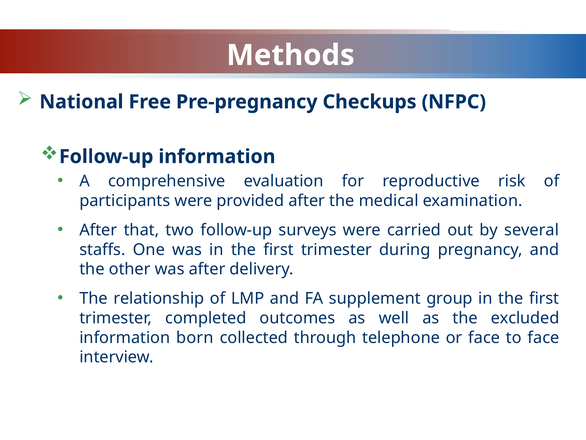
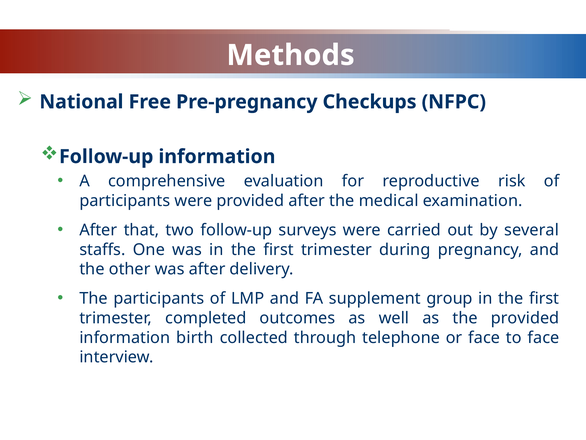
The relationship: relationship -> participants
the excluded: excluded -> provided
born: born -> birth
